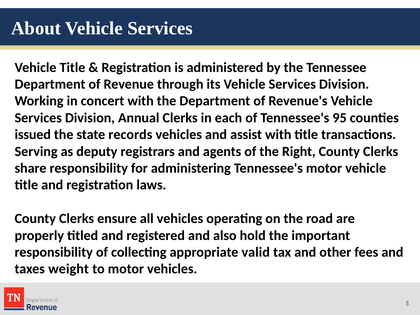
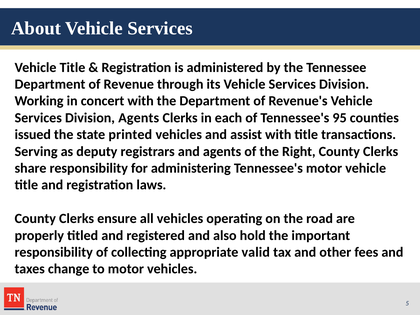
Division Annual: Annual -> Agents
records: records -> printed
weight: weight -> change
